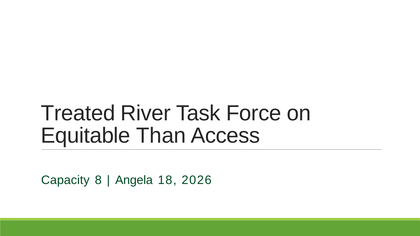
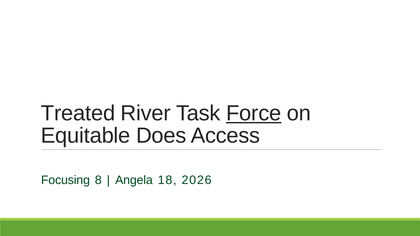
Force underline: none -> present
Than: Than -> Does
Capacity: Capacity -> Focusing
